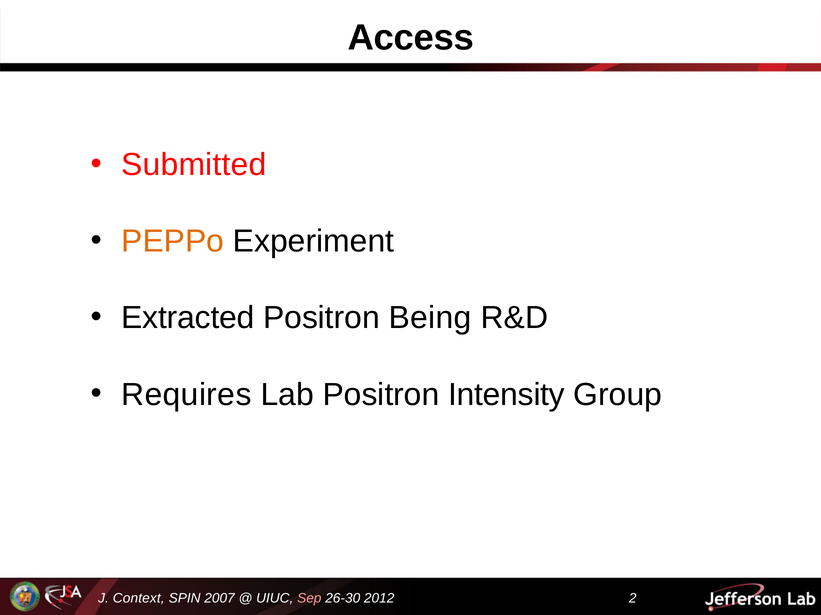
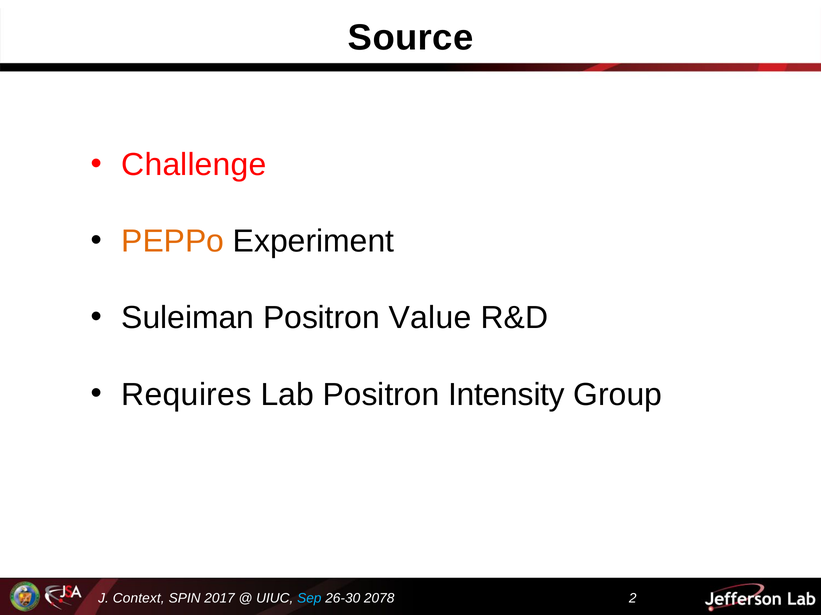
Access: Access -> Source
Submitted: Submitted -> Challenge
Extracted: Extracted -> Suleiman
Being: Being -> Value
2007: 2007 -> 2017
Sep colour: pink -> light blue
2012: 2012 -> 2078
